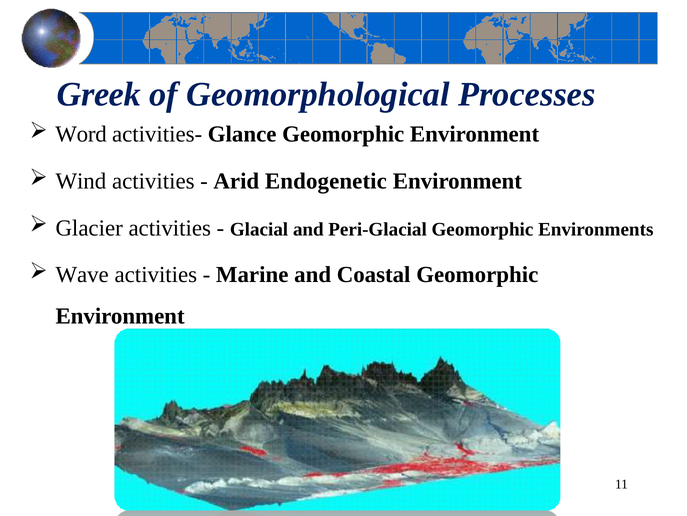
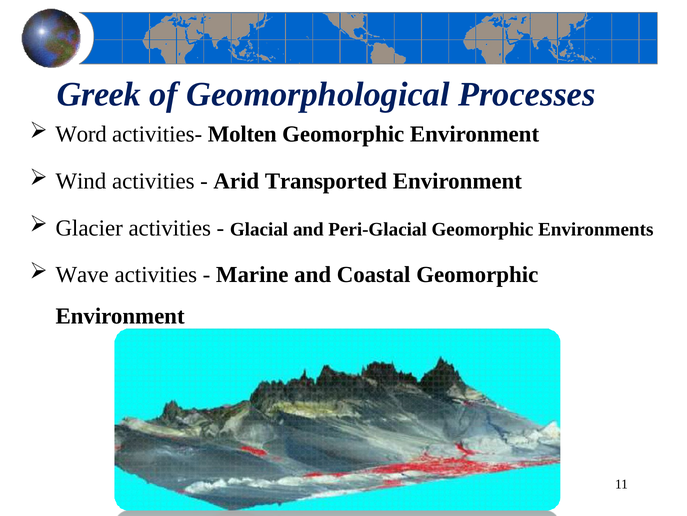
Glance: Glance -> Molten
Endogenetic: Endogenetic -> Transported
